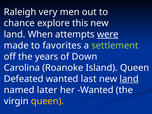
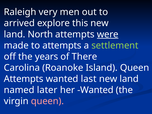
chance: chance -> arrived
When: When -> North
to favorites: favorites -> attempts
Down: Down -> There
Defeated at (24, 79): Defeated -> Attempts
land at (129, 79) underline: present -> none
queen at (47, 101) colour: yellow -> pink
